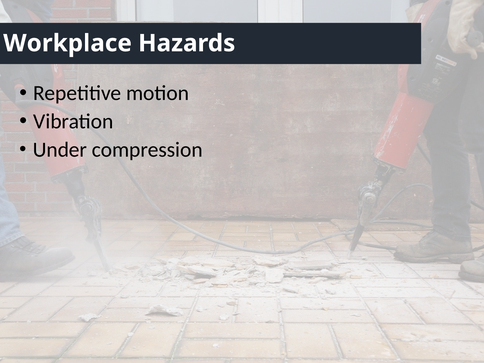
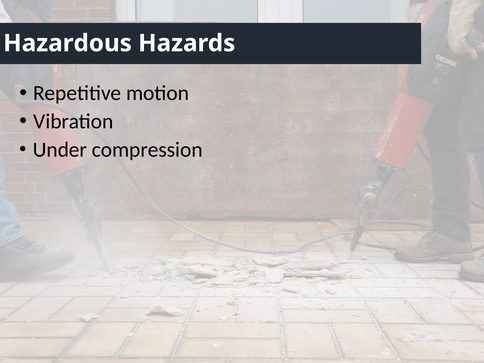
Workplace: Workplace -> Hazardous
